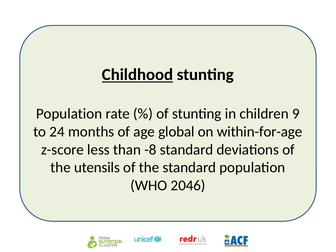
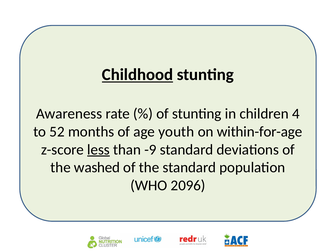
Population at (69, 114): Population -> Awareness
9: 9 -> 4
24: 24 -> 52
global: global -> youth
less underline: none -> present
-8: -8 -> -9
utensils: utensils -> washed
2046: 2046 -> 2096
